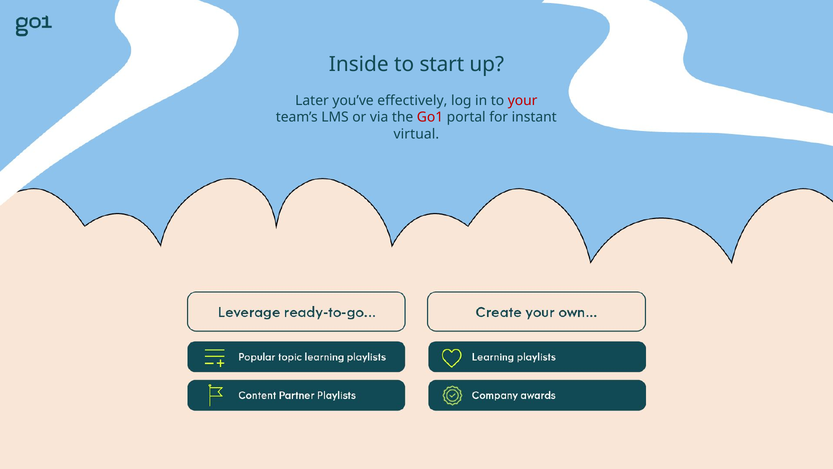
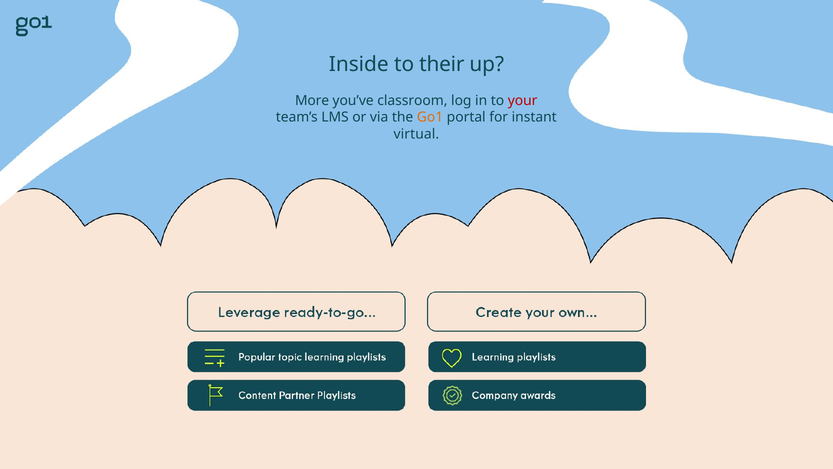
start: start -> their
Later: Later -> More
effectively: effectively -> classroom
Go1 colour: red -> orange
